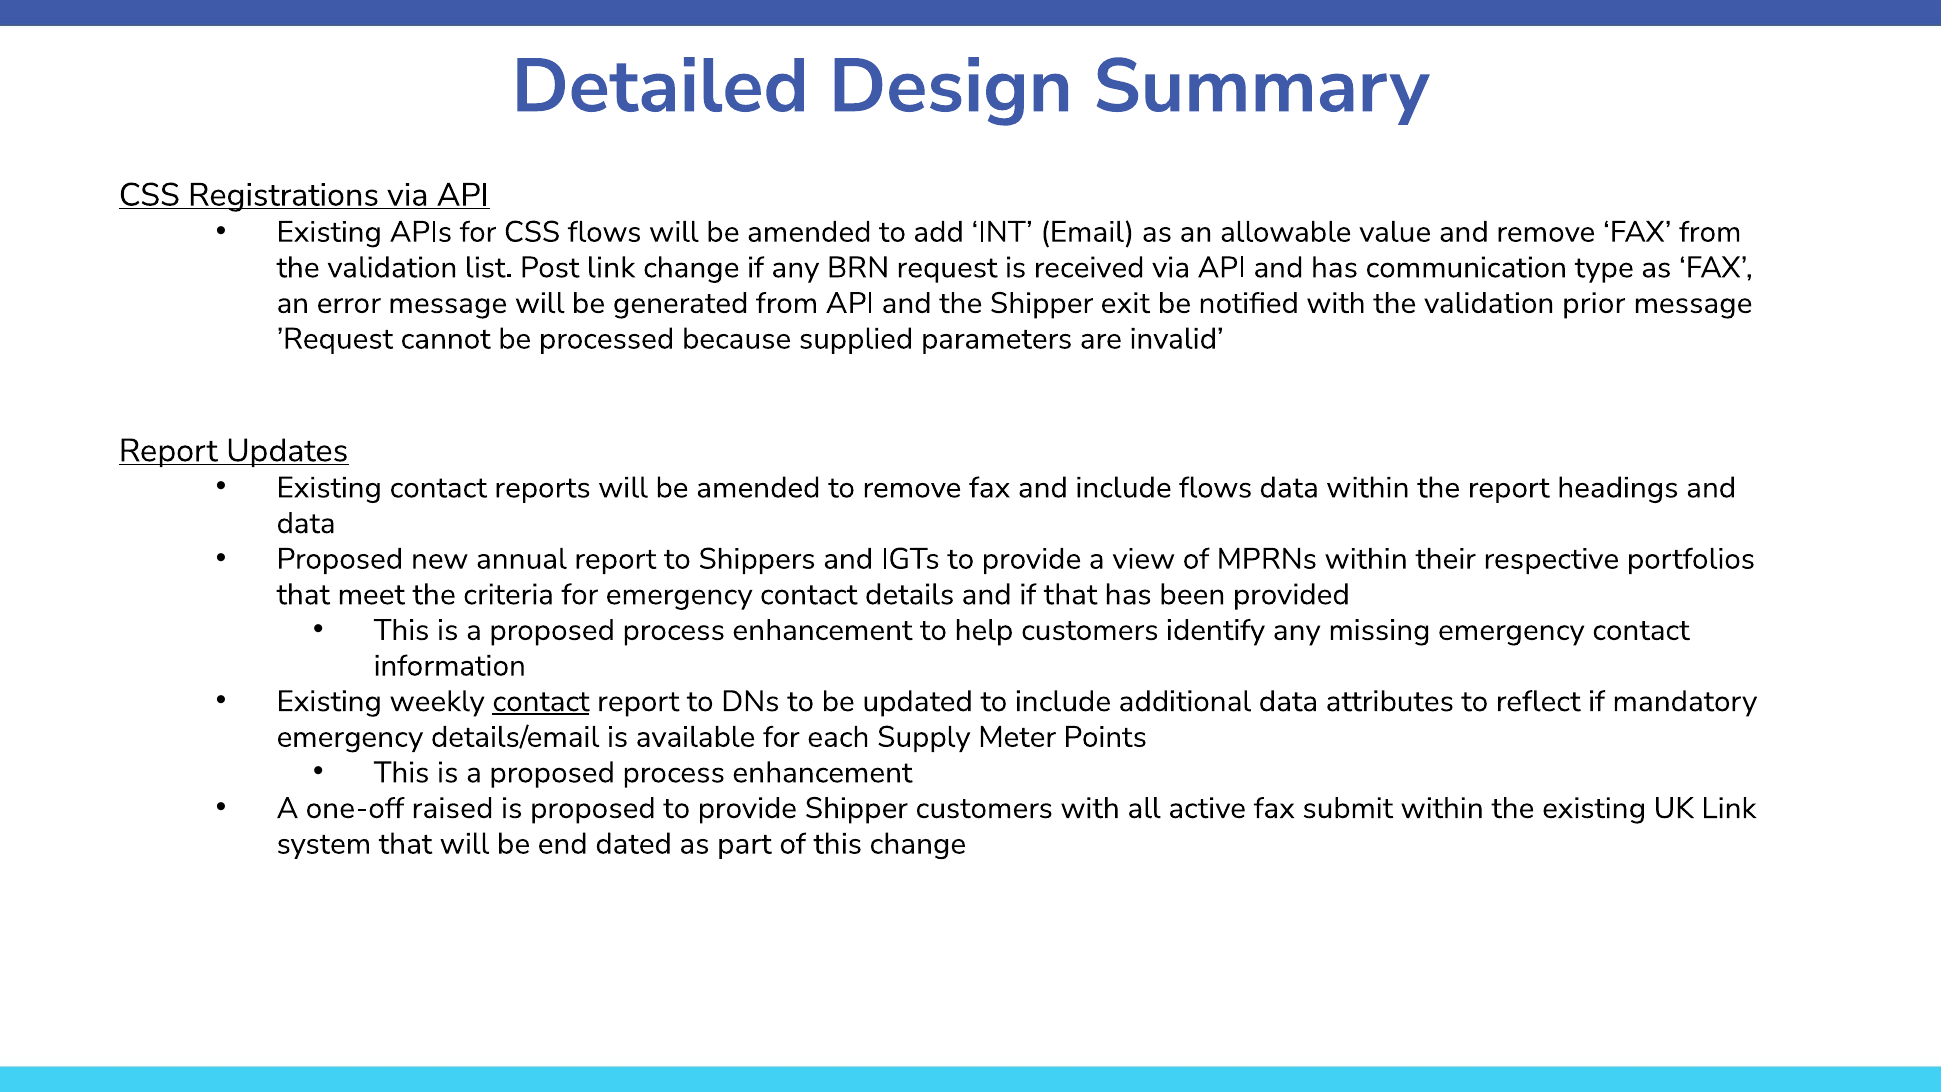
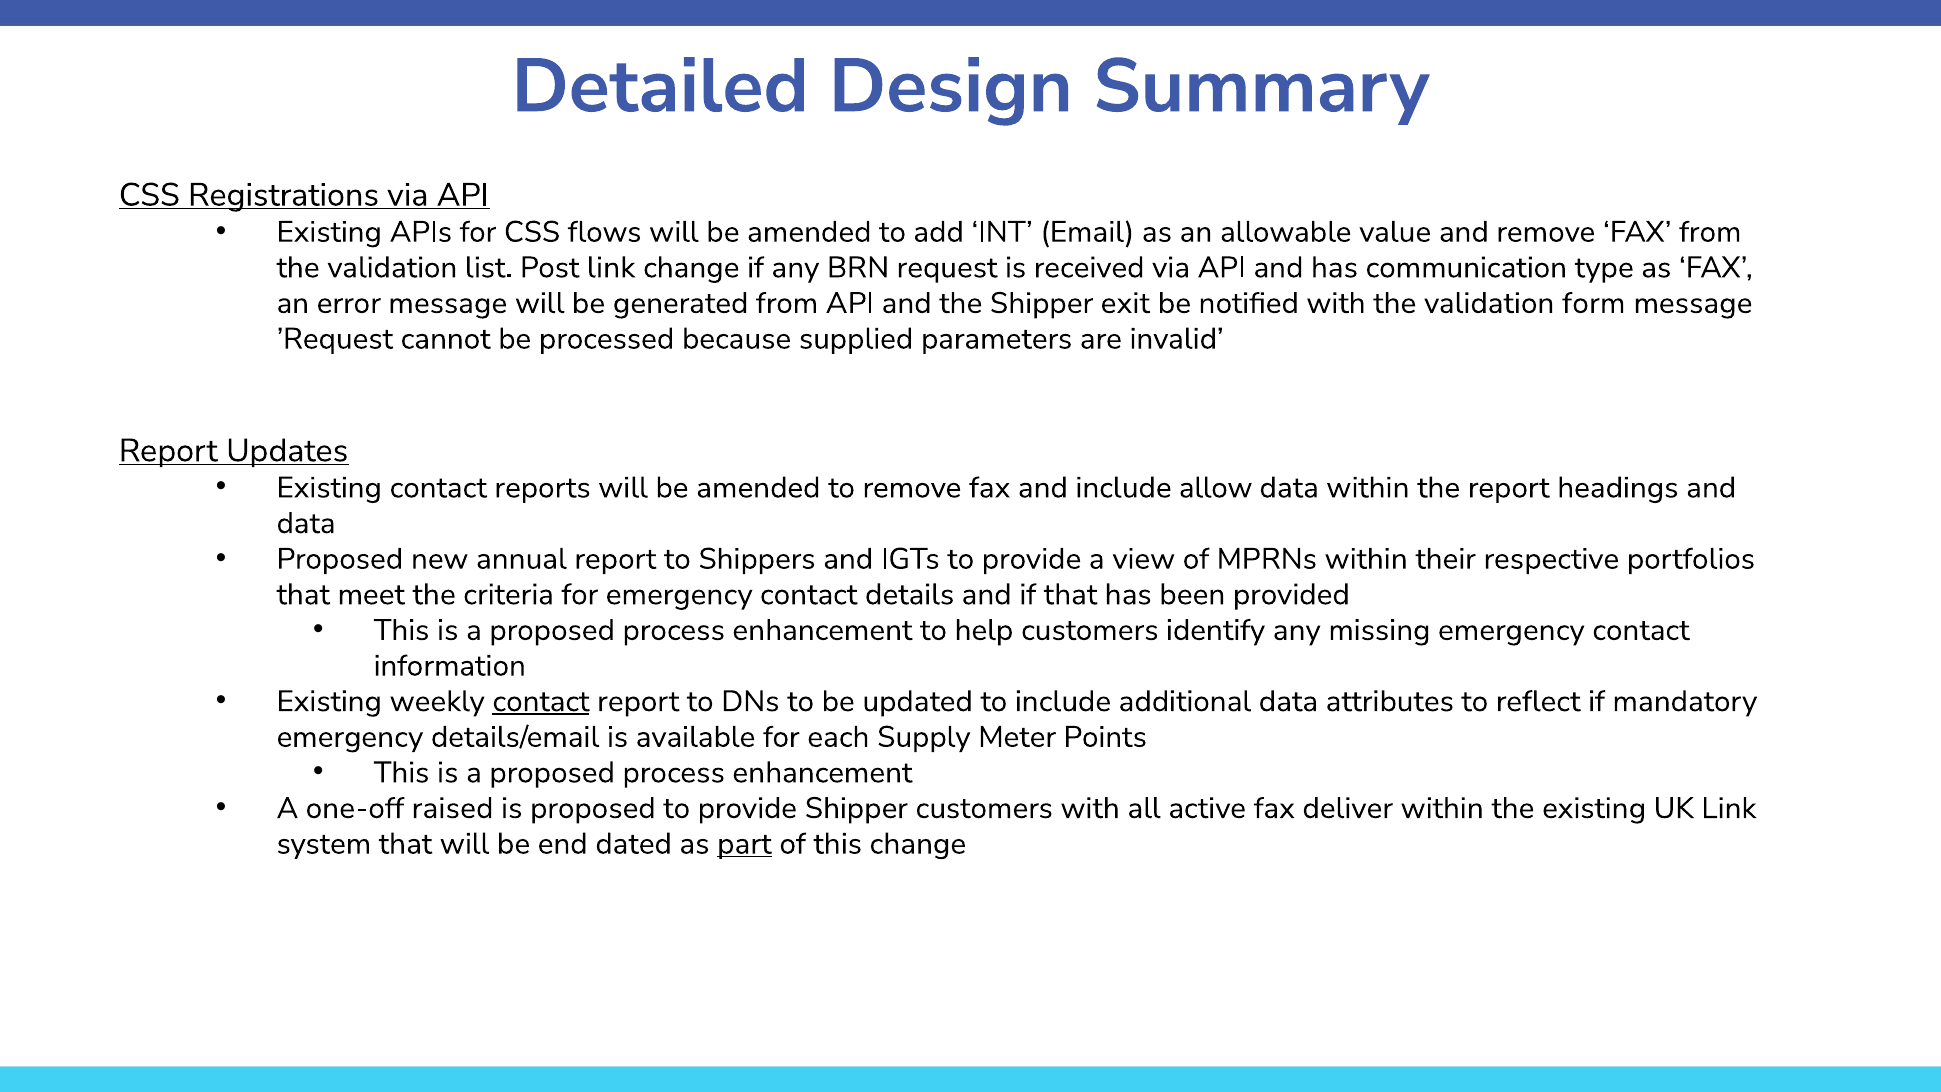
prior: prior -> form
include flows: flows -> allow
submit: submit -> deliver
part underline: none -> present
